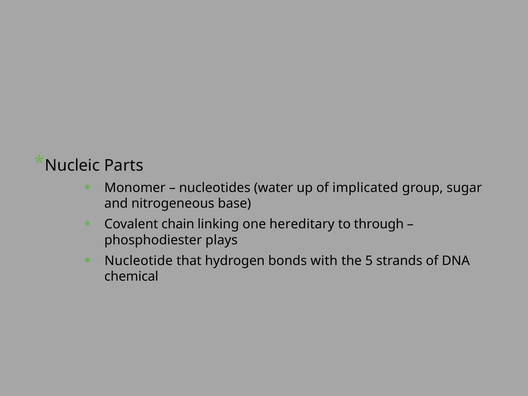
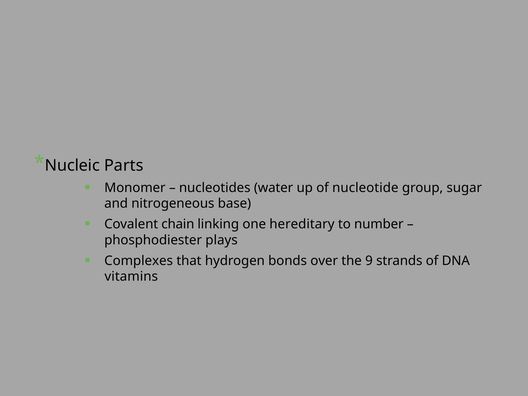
implicated: implicated -> nucleotide
through: through -> number
Nucleotide: Nucleotide -> Complexes
with: with -> over
5: 5 -> 9
chemical: chemical -> vitamins
